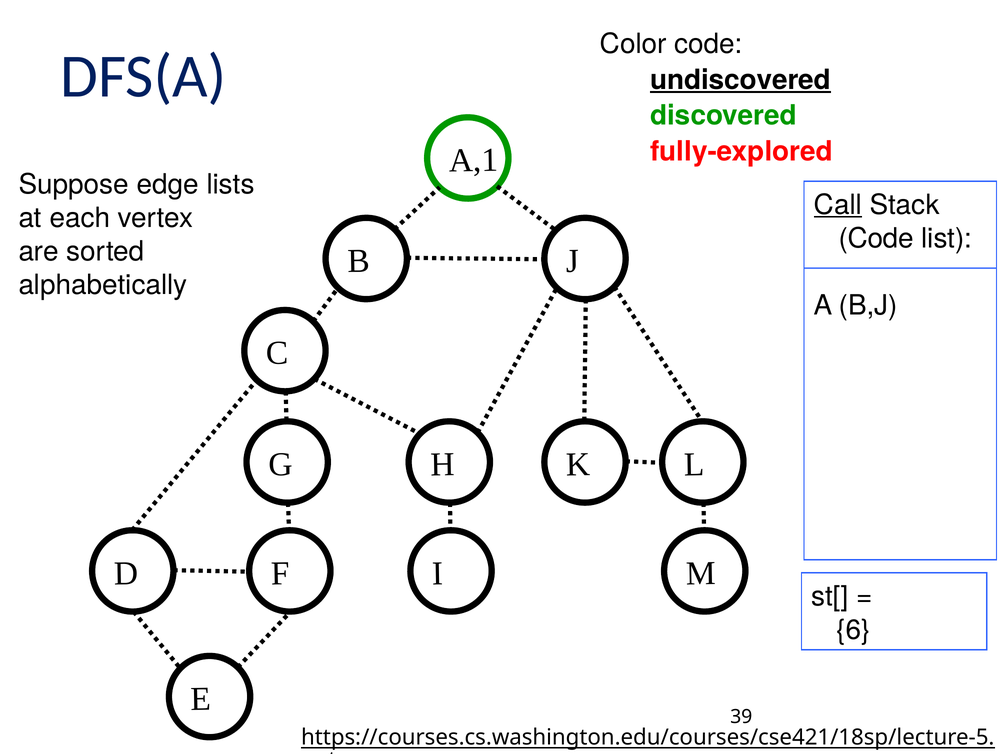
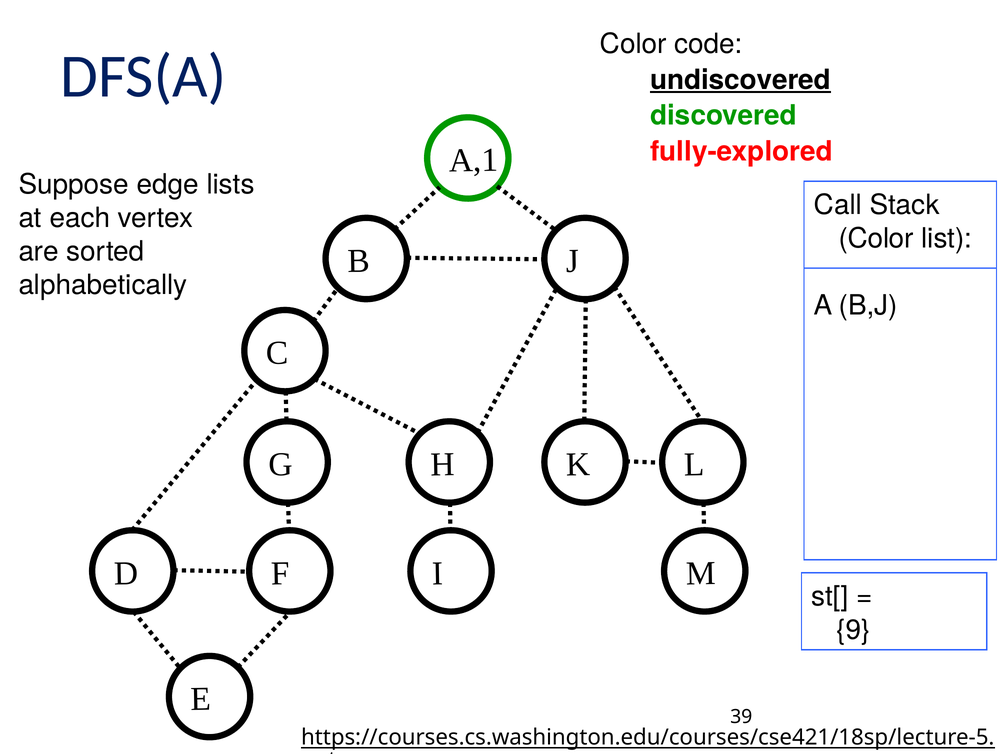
Call underline: present -> none
Code at (876, 238): Code -> Color
6: 6 -> 9
